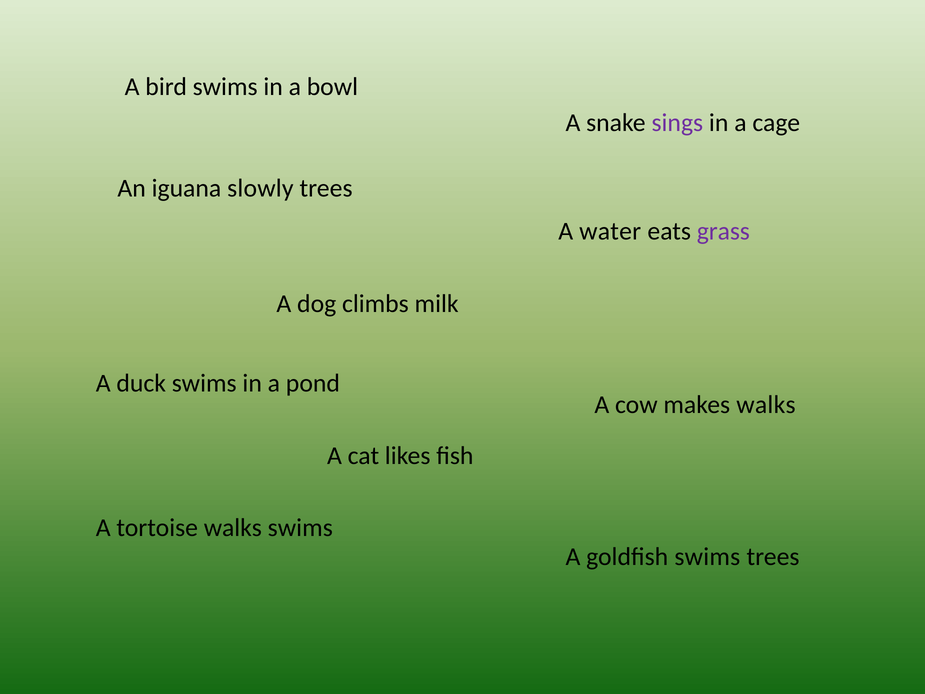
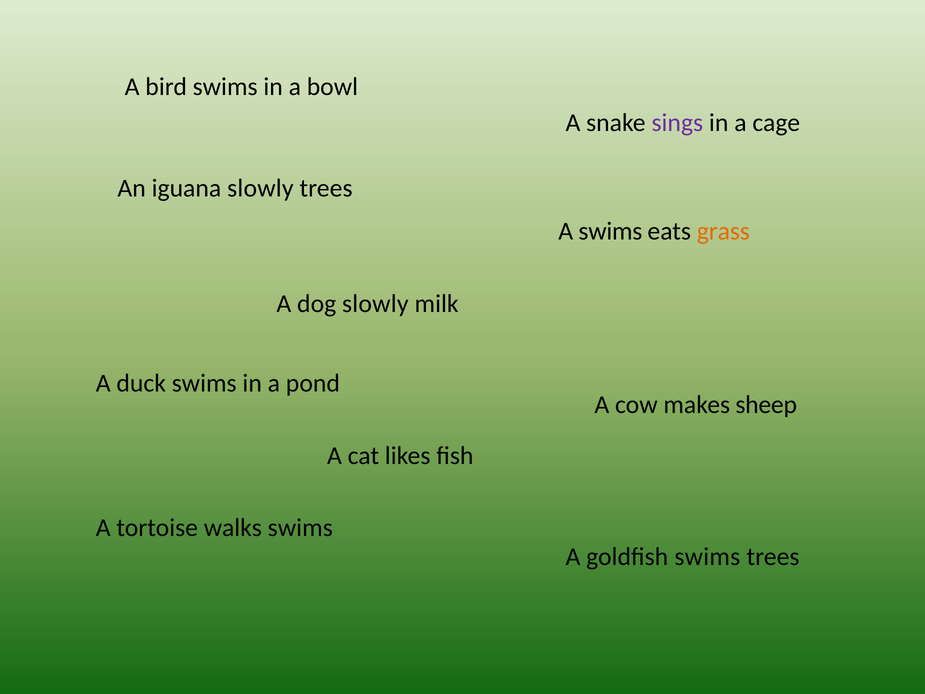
A water: water -> swims
grass colour: purple -> orange
dog climbs: climbs -> slowly
makes walks: walks -> sheep
